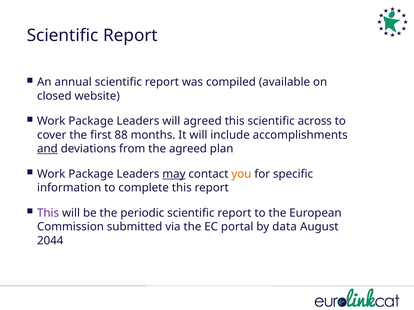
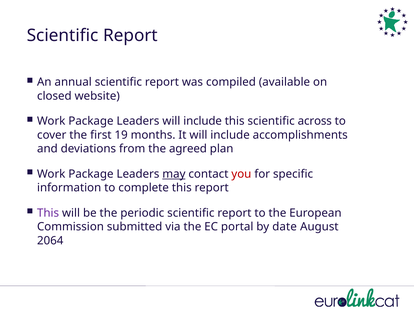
Leaders will agreed: agreed -> include
88: 88 -> 19
and underline: present -> none
you colour: orange -> red
data: data -> date
2044: 2044 -> 2064
